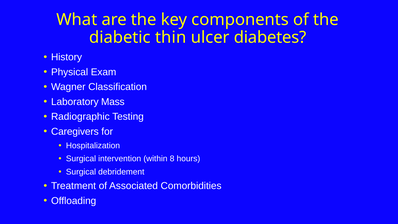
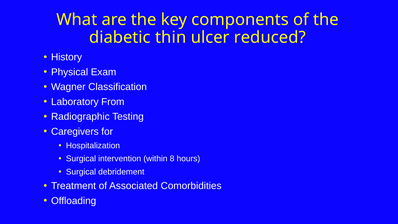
diabetes: diabetes -> reduced
Mass: Mass -> From
